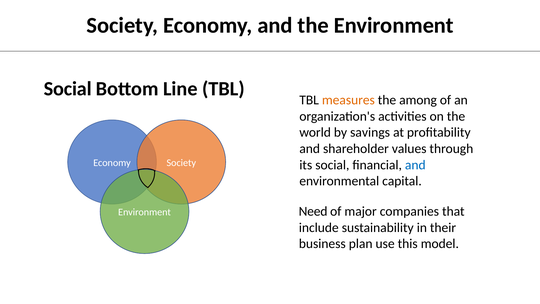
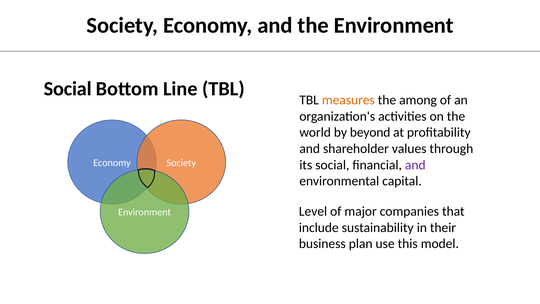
savings: savings -> beyond
and at (415, 165) colour: blue -> purple
Need: Need -> Level
